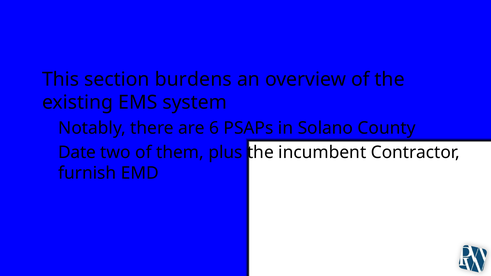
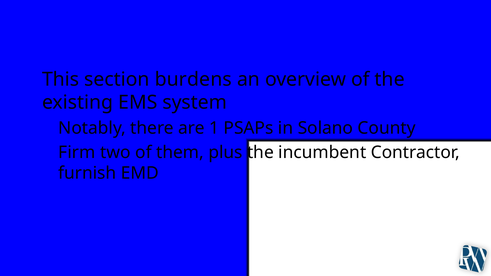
6: 6 -> 1
Date: Date -> Firm
